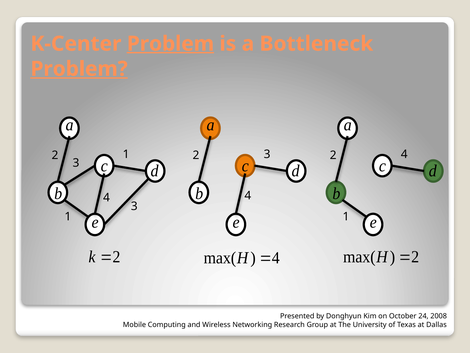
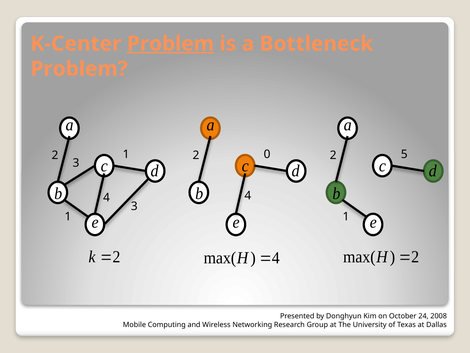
Problem at (79, 69) underline: present -> none
3 at (267, 154): 3 -> 0
2 4: 4 -> 5
